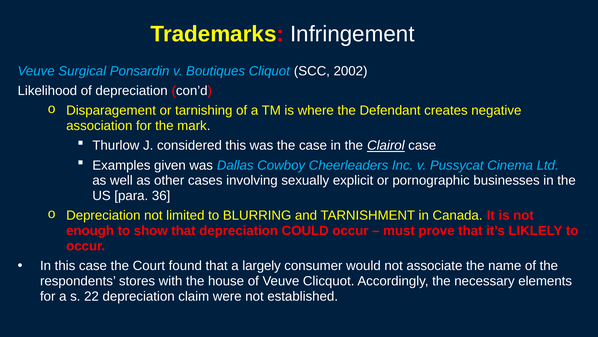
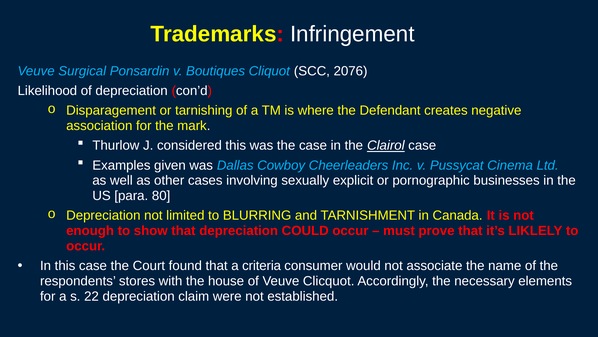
2002: 2002 -> 2076
36: 36 -> 80
largely: largely -> criteria
